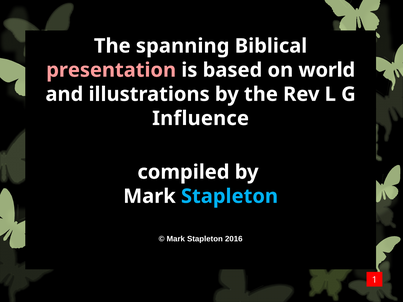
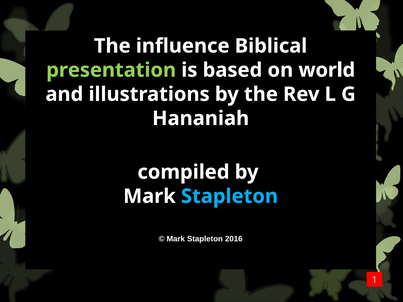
spanning: spanning -> influence
presentation colour: pink -> light green
Influence: Influence -> Hananiah
